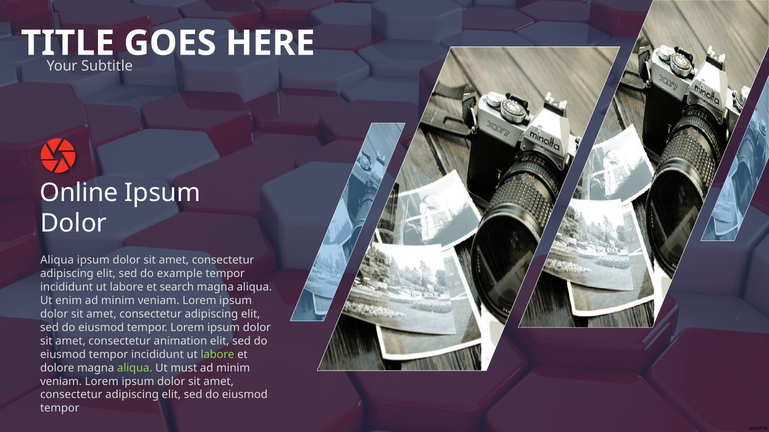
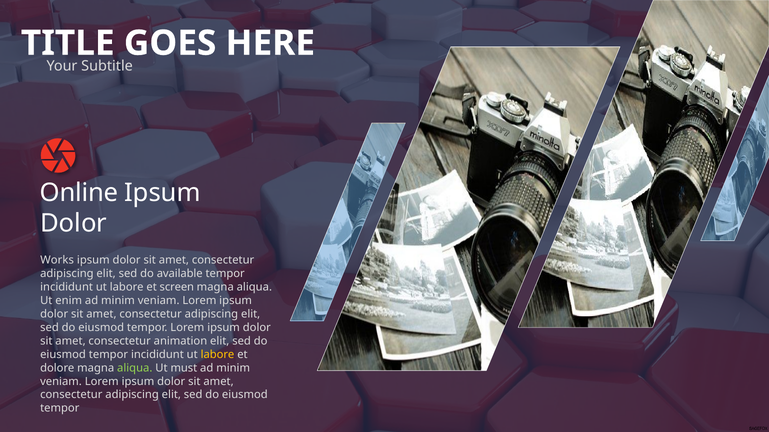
Aliqua at (57, 261): Aliqua -> Works
example: example -> available
search: search -> screen
labore at (218, 355) colour: light green -> yellow
